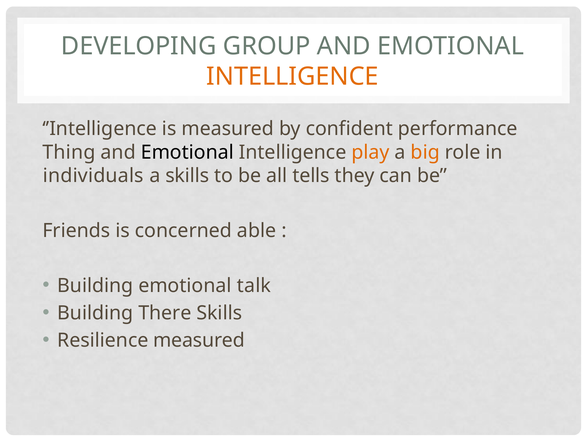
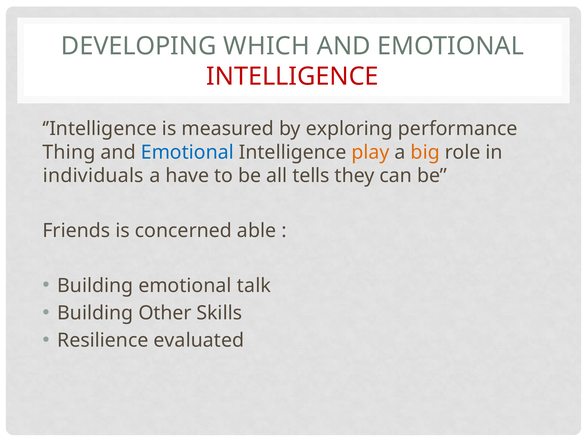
GROUP: GROUP -> WHICH
INTELLIGENCE at (292, 76) colour: orange -> red
confident: confident -> exploring
Emotional at (187, 152) colour: black -> blue
a skills: skills -> have
There: There -> Other
Resilience measured: measured -> evaluated
